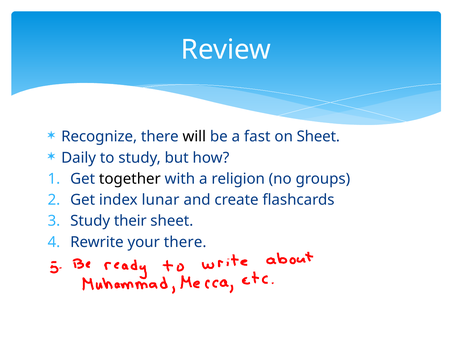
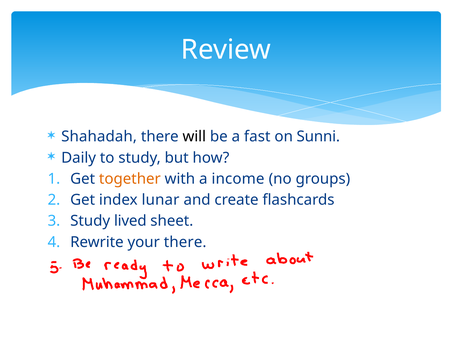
Recognize: Recognize -> Shahadah
on Sheet: Sheet -> Sunni
together colour: black -> orange
religion: religion -> income
their: their -> lived
